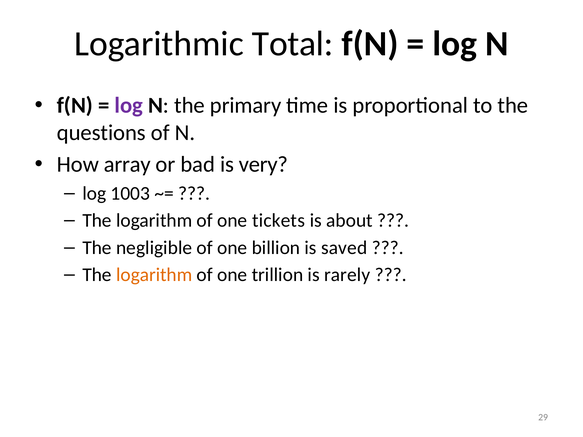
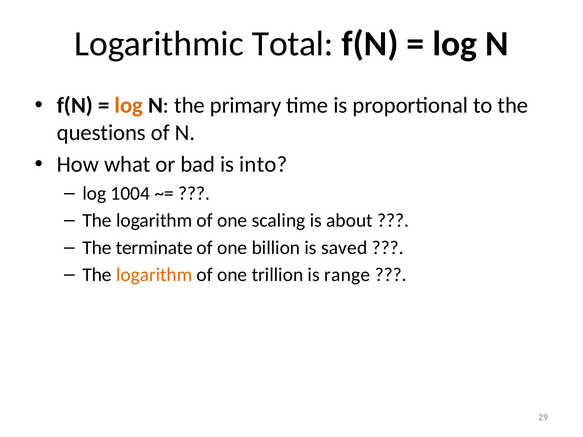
log at (129, 106) colour: purple -> orange
array: array -> what
very: very -> into
1003: 1003 -> 1004
tickets: tickets -> scaling
negligible: negligible -> terminate
rarely: rarely -> range
